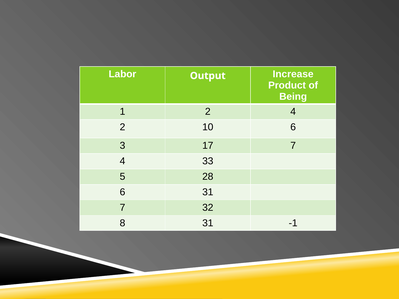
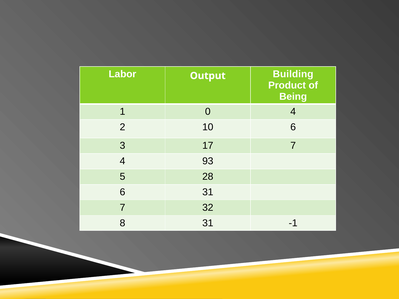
Increase: Increase -> Building
1 2: 2 -> 0
33: 33 -> 93
